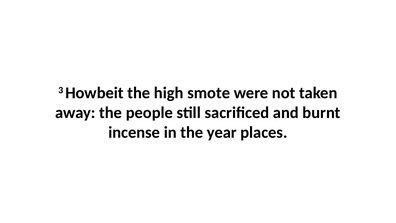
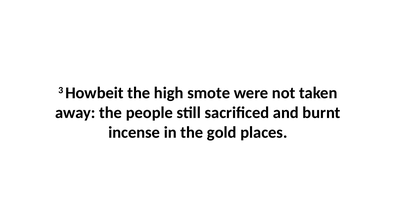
year: year -> gold
